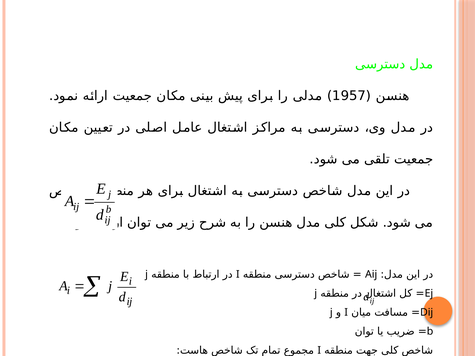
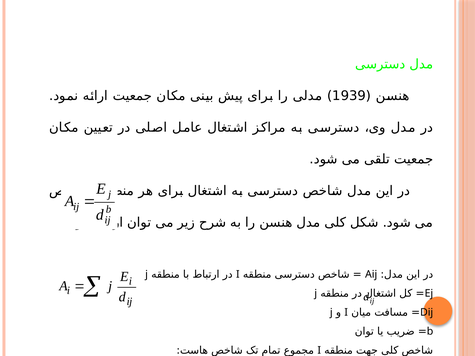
1957: 1957 -> 1939
